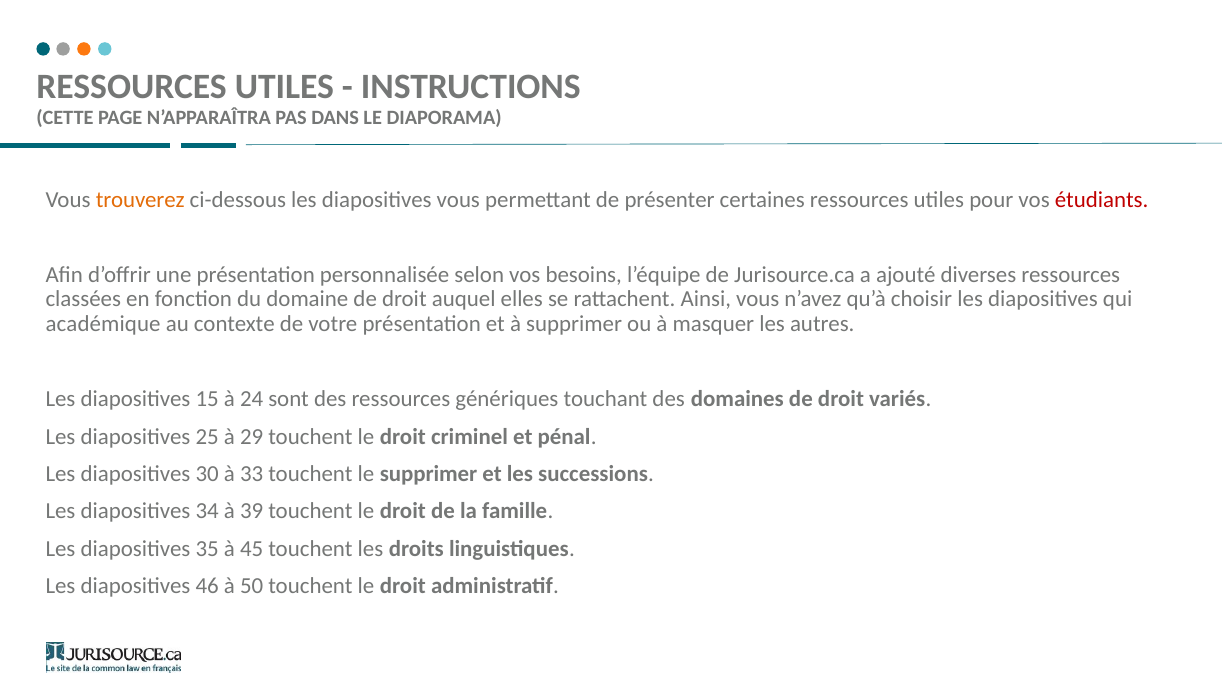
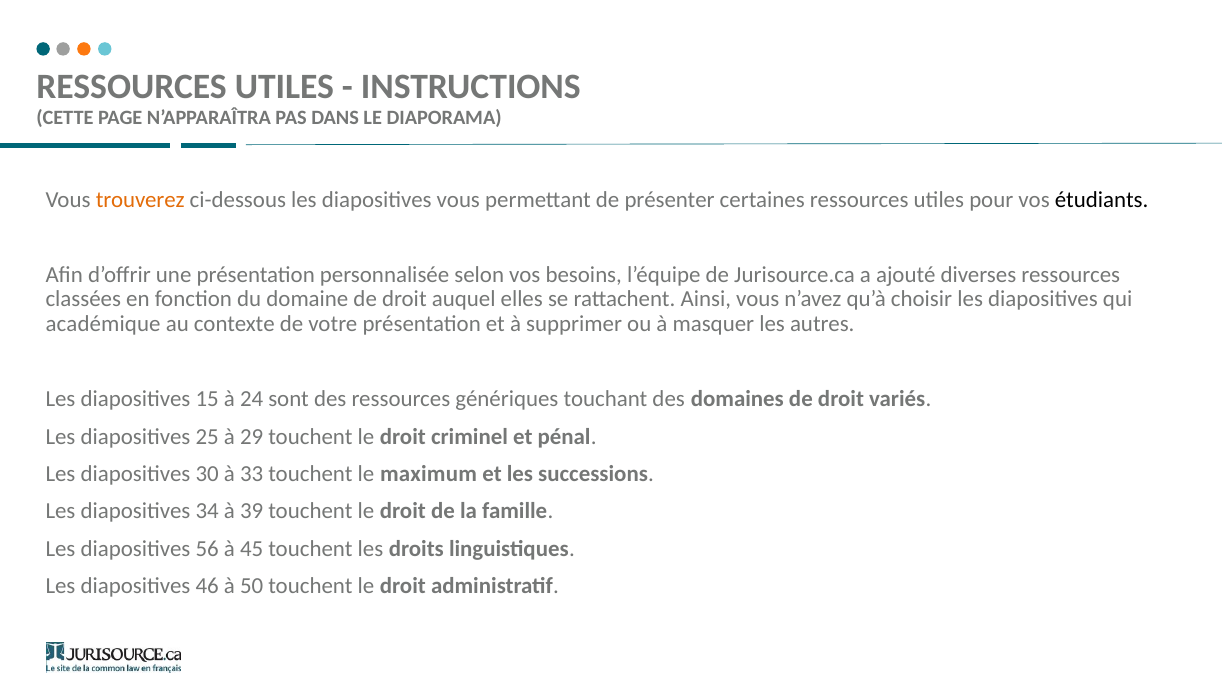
étudiants colour: red -> black
le supprimer: supprimer -> maximum
35: 35 -> 56
